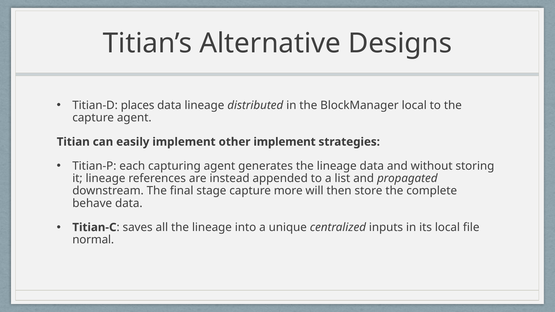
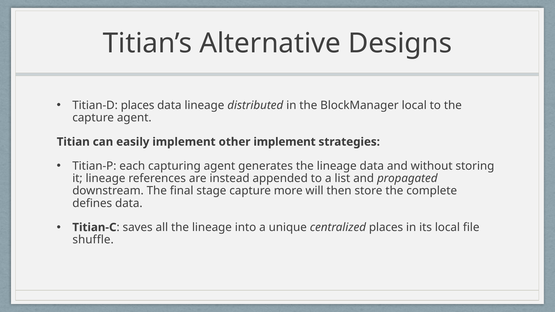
behave: behave -> defines
centralized inputs: inputs -> places
normal: normal -> shuffle
